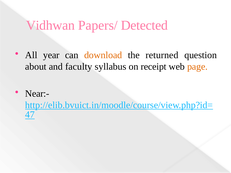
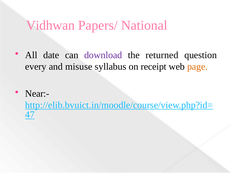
Detected: Detected -> National
year: year -> date
download colour: orange -> purple
about: about -> every
faculty: faculty -> misuse
